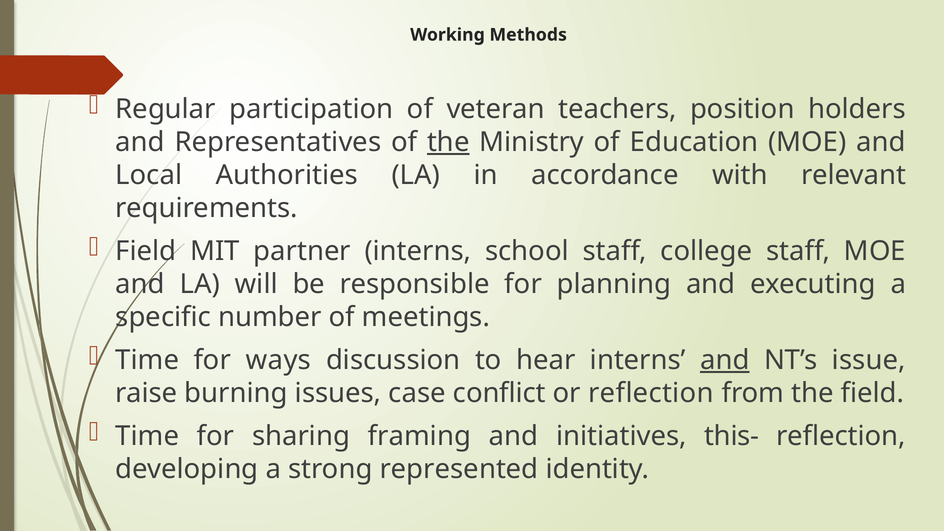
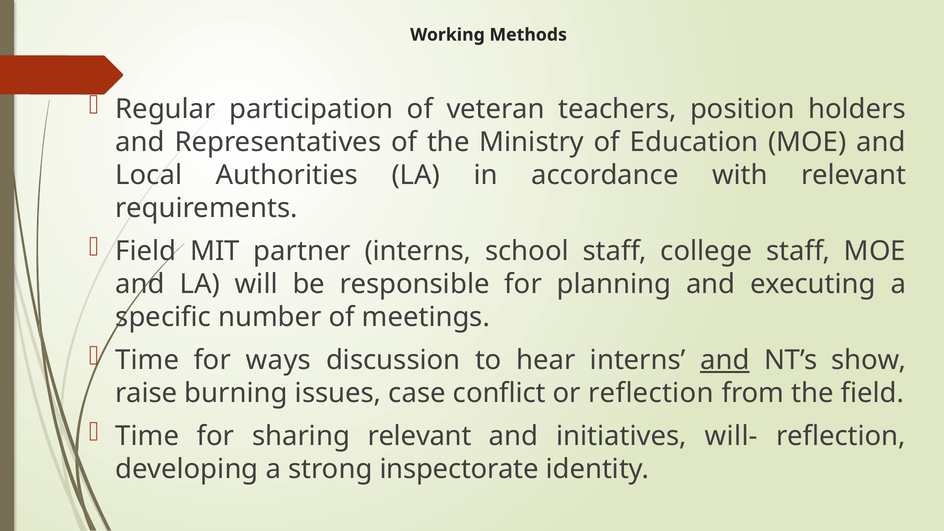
the at (448, 142) underline: present -> none
issue: issue -> show
sharing framing: framing -> relevant
this-: this- -> will-
represented: represented -> inspectorate
